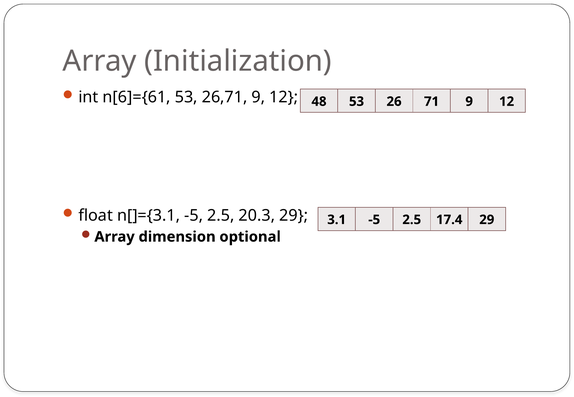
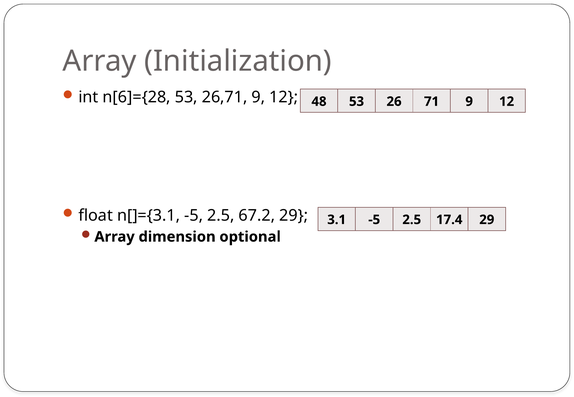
n[6]={61: n[6]={61 -> n[6]={28
20.3: 20.3 -> 67.2
